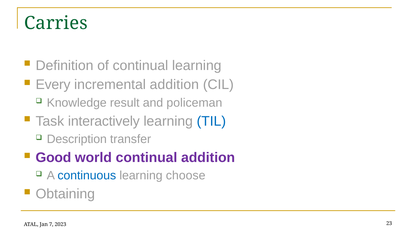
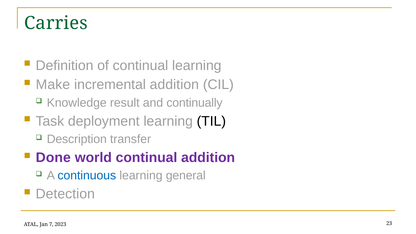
Every: Every -> Make
policeman: policeman -> continually
interactively: interactively -> deployment
TIL colour: blue -> black
Good: Good -> Done
choose: choose -> general
Obtaining: Obtaining -> Detection
